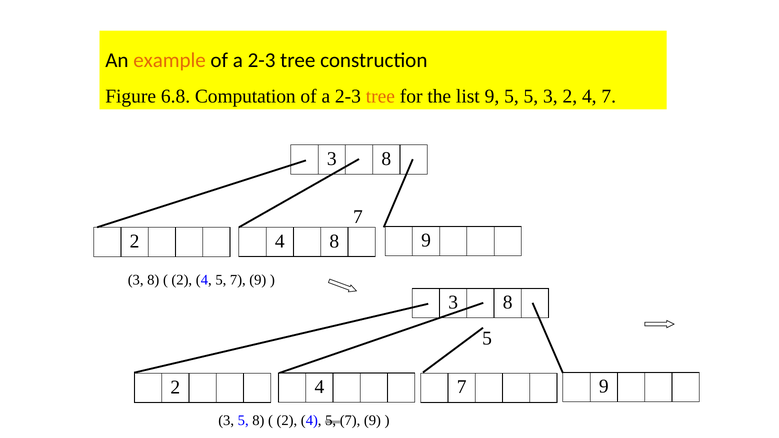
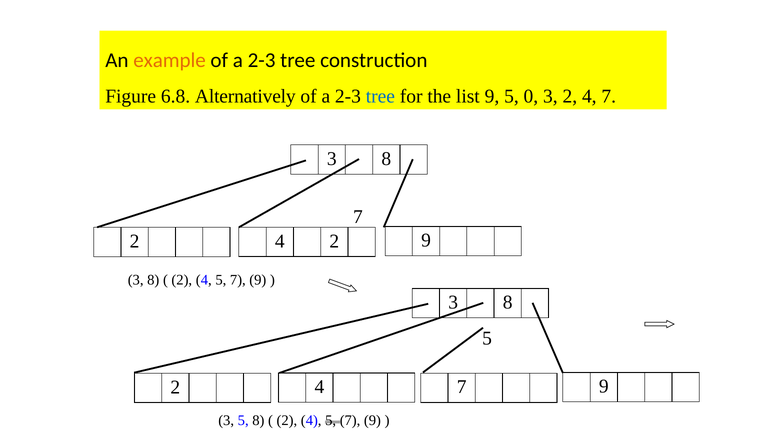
Computation: Computation -> Alternatively
tree at (380, 96) colour: orange -> blue
5 5: 5 -> 0
4 8: 8 -> 2
